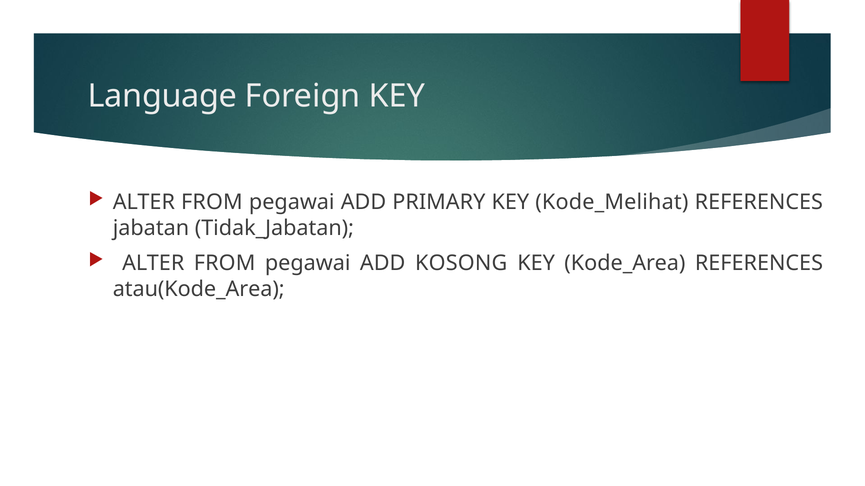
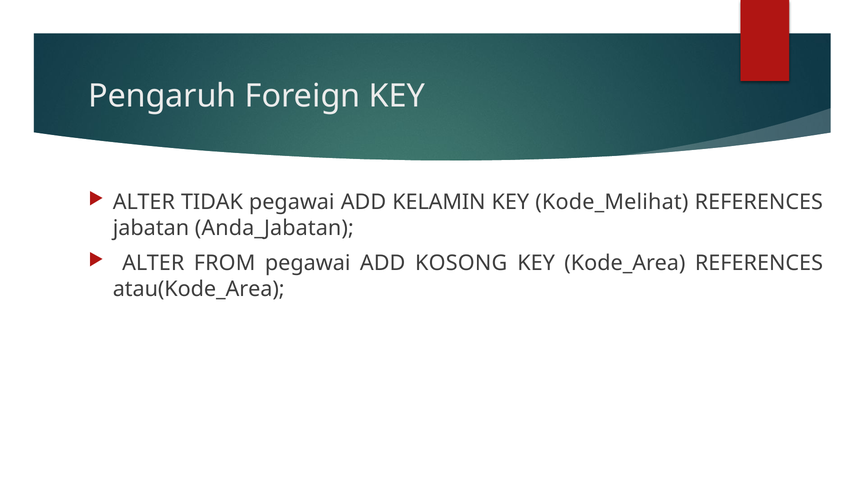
Language: Language -> Pengaruh
FROM at (212, 202): FROM -> TIDAK
PRIMARY: PRIMARY -> KELAMIN
Tidak_Jabatan: Tidak_Jabatan -> Anda_Jabatan
